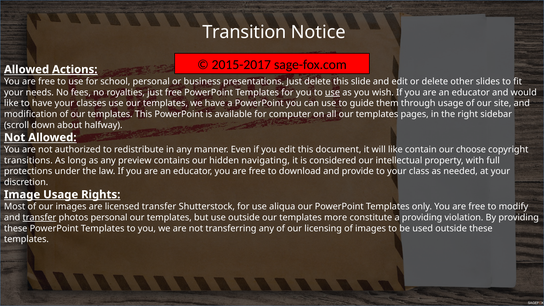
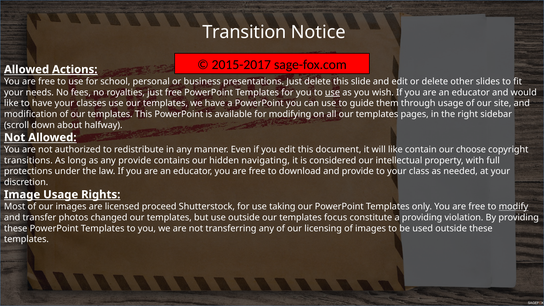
computer: computer -> modifying
any preview: preview -> provide
licensed transfer: transfer -> proceed
aliqua: aliqua -> taking
modify underline: none -> present
transfer at (39, 218) underline: present -> none
photos personal: personal -> changed
more: more -> focus
